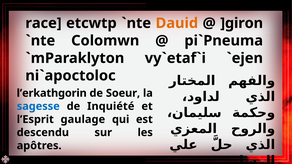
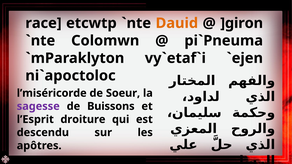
l’erkathgorin: l’erkathgorin -> l’miséricorde
sagesse colour: blue -> purple
Inquiété: Inquiété -> Buissons
gaulage: gaulage -> droiture
